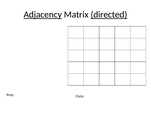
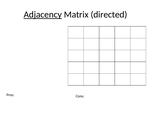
directed underline: present -> none
